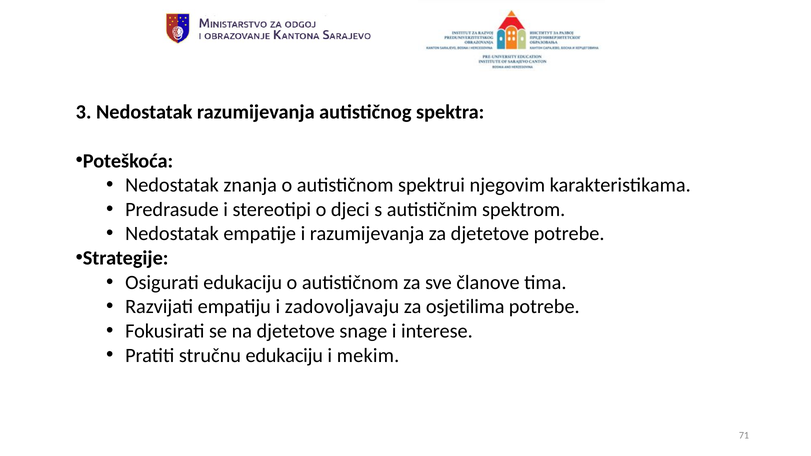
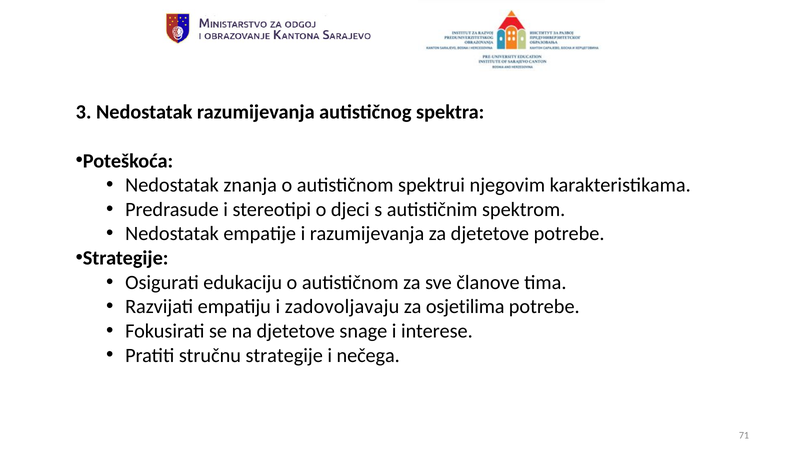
stručnu edukaciju: edukaciju -> strategije
mekim: mekim -> nečega
